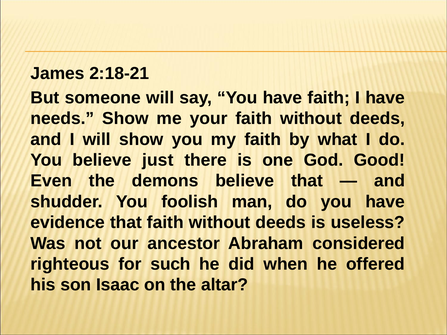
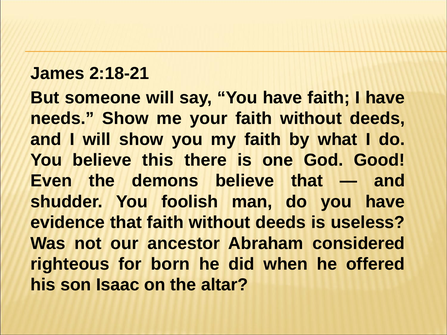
just: just -> this
such: such -> born
